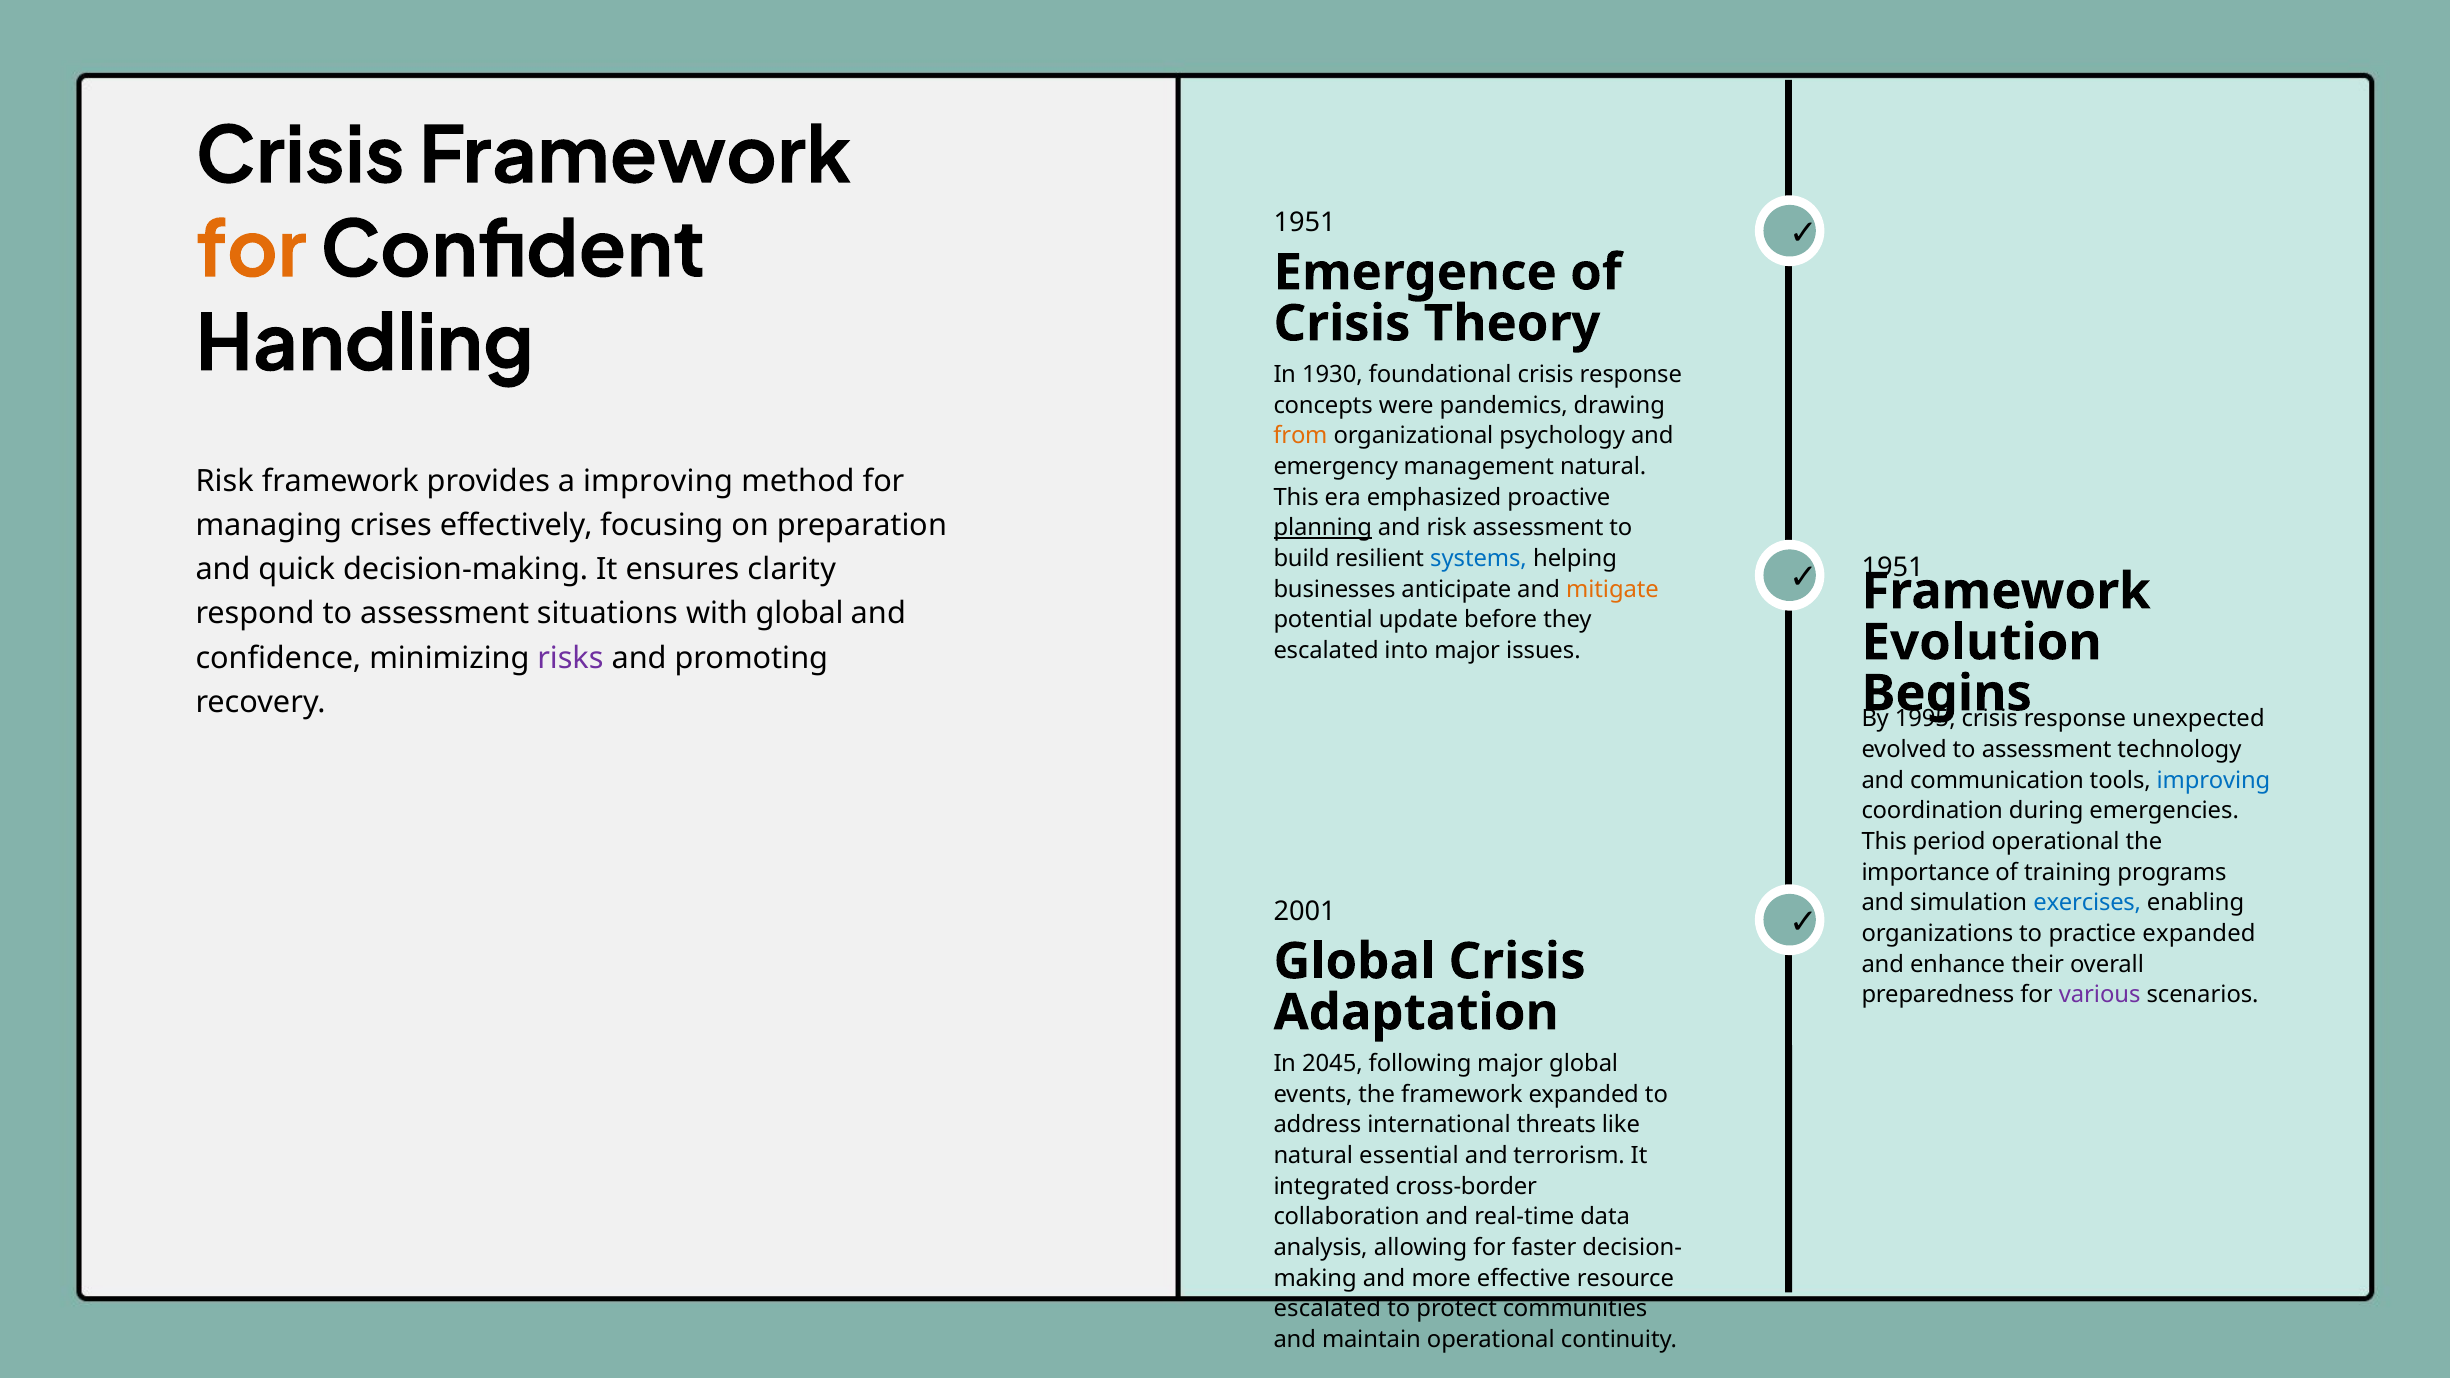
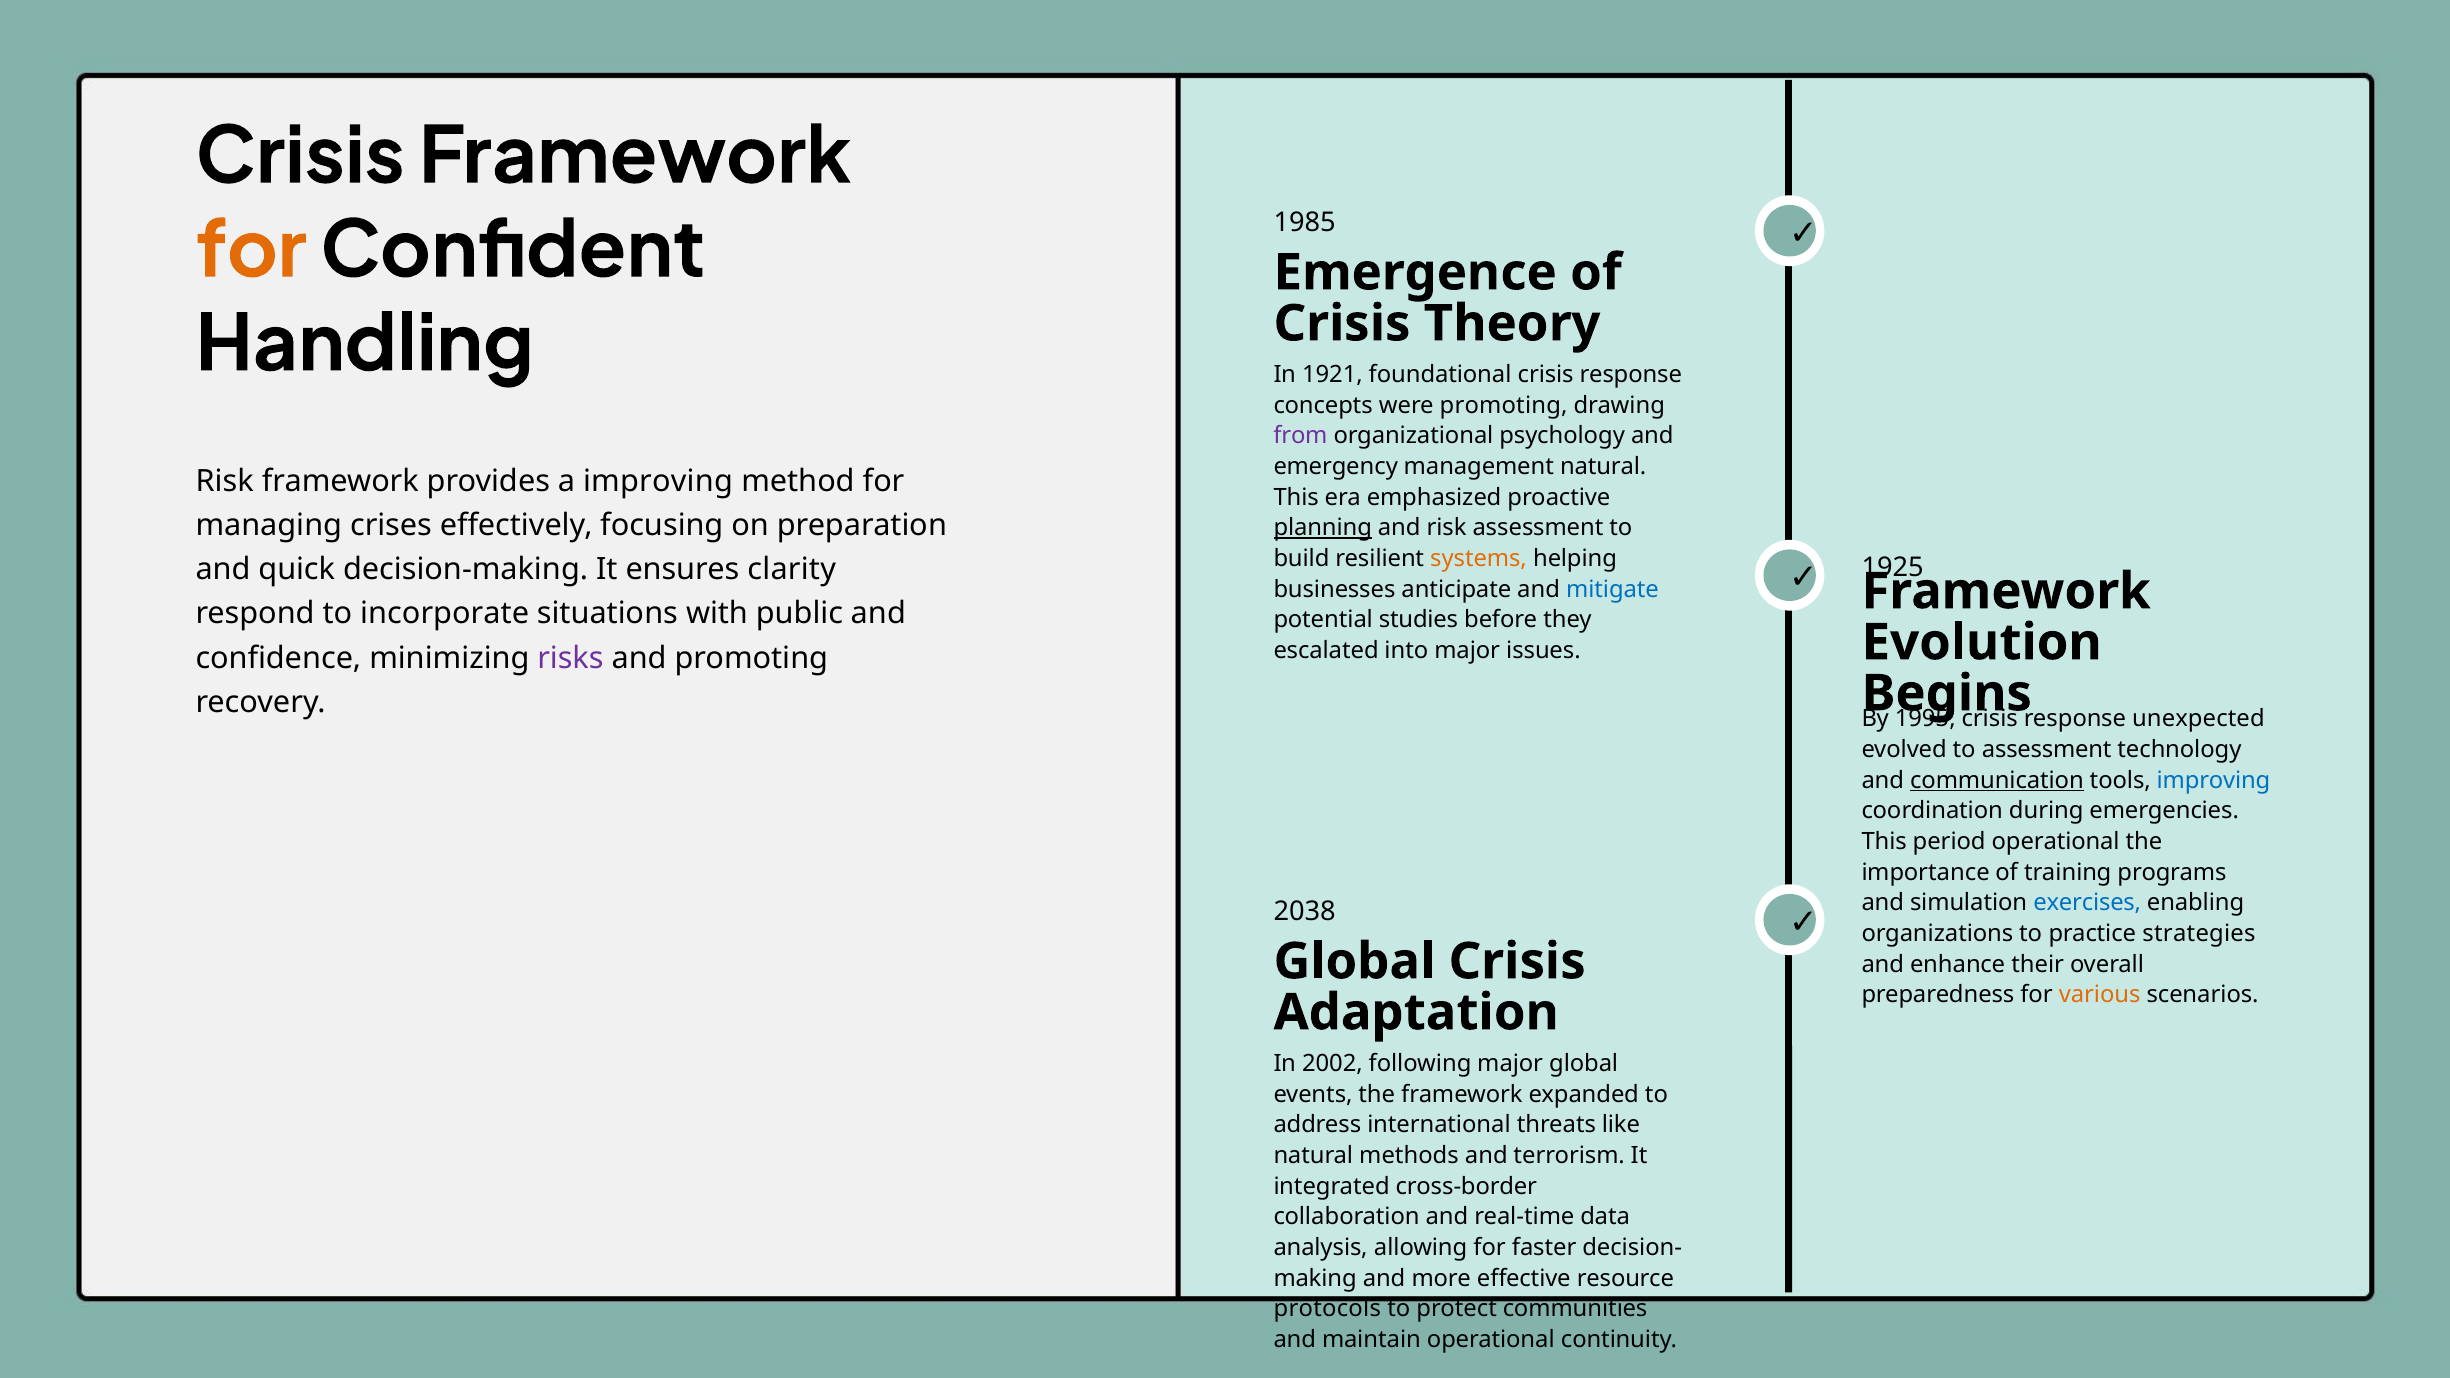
1951 at (1305, 223): 1951 -> 1985
1930: 1930 -> 1921
were pandemics: pandemics -> promoting
from colour: orange -> purple
systems colour: blue -> orange
1951 at (1893, 568): 1951 -> 1925
mitigate colour: orange -> blue
respond to assessment: assessment -> incorporate
with global: global -> public
update: update -> studies
communication underline: none -> present
2001: 2001 -> 2038
practice expanded: expanded -> strategies
various colour: purple -> orange
2045: 2045 -> 2002
essential: essential -> methods
escalated at (1327, 1309): escalated -> protocols
